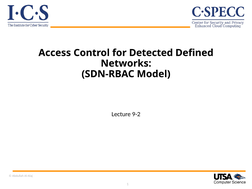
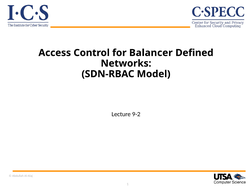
Detected: Detected -> Balancer
